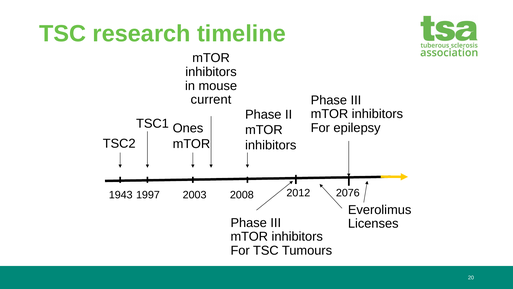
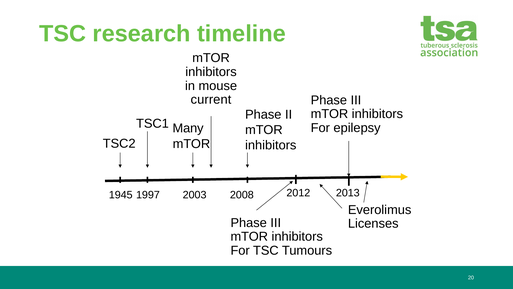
Ones: Ones -> Many
2076: 2076 -> 2013
1943: 1943 -> 1945
